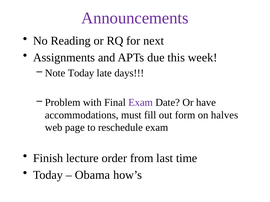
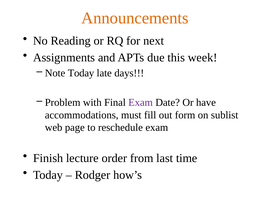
Announcements colour: purple -> orange
halves: halves -> sublist
Obama: Obama -> Rodger
